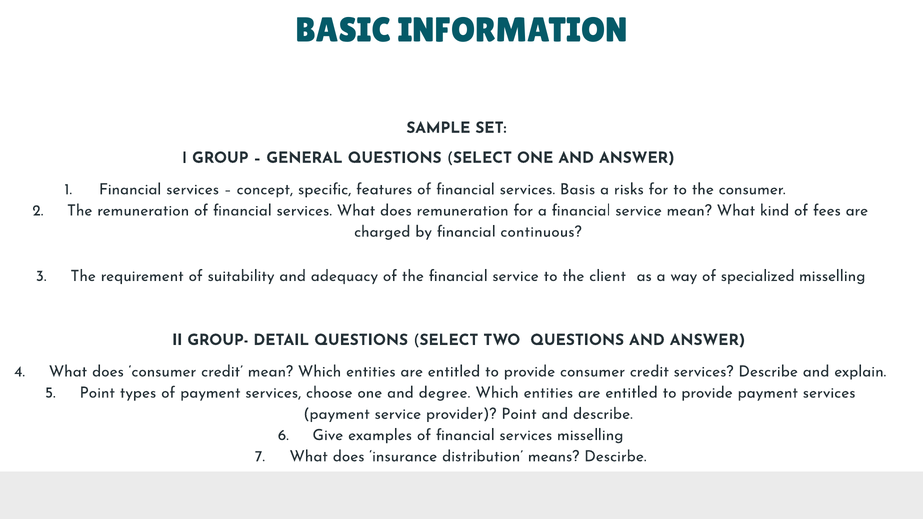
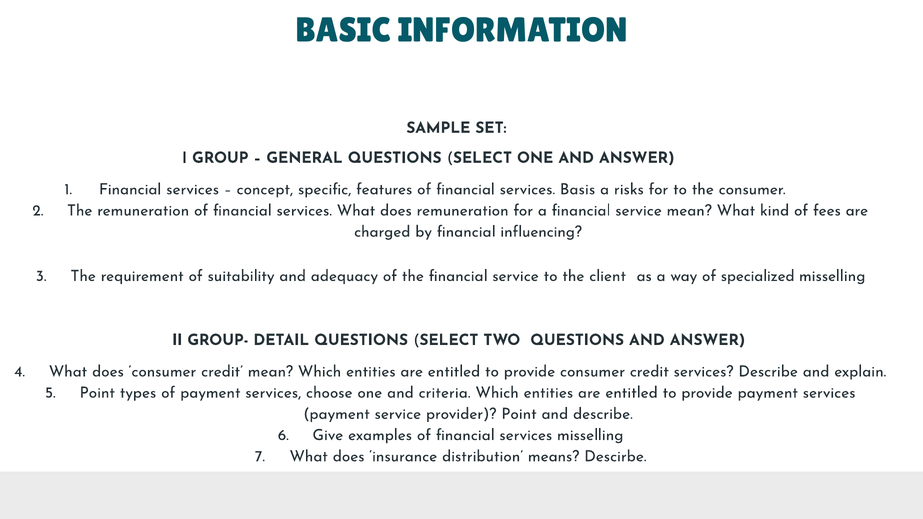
continuous: continuous -> influencing
degree: degree -> criteria
